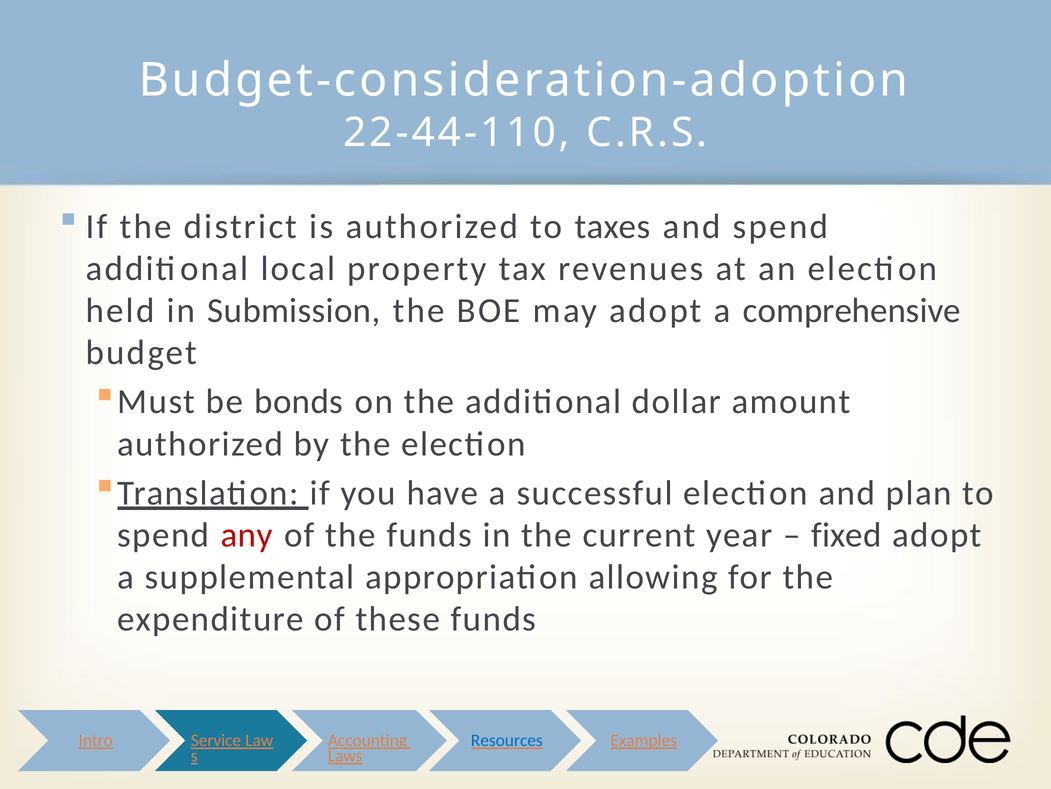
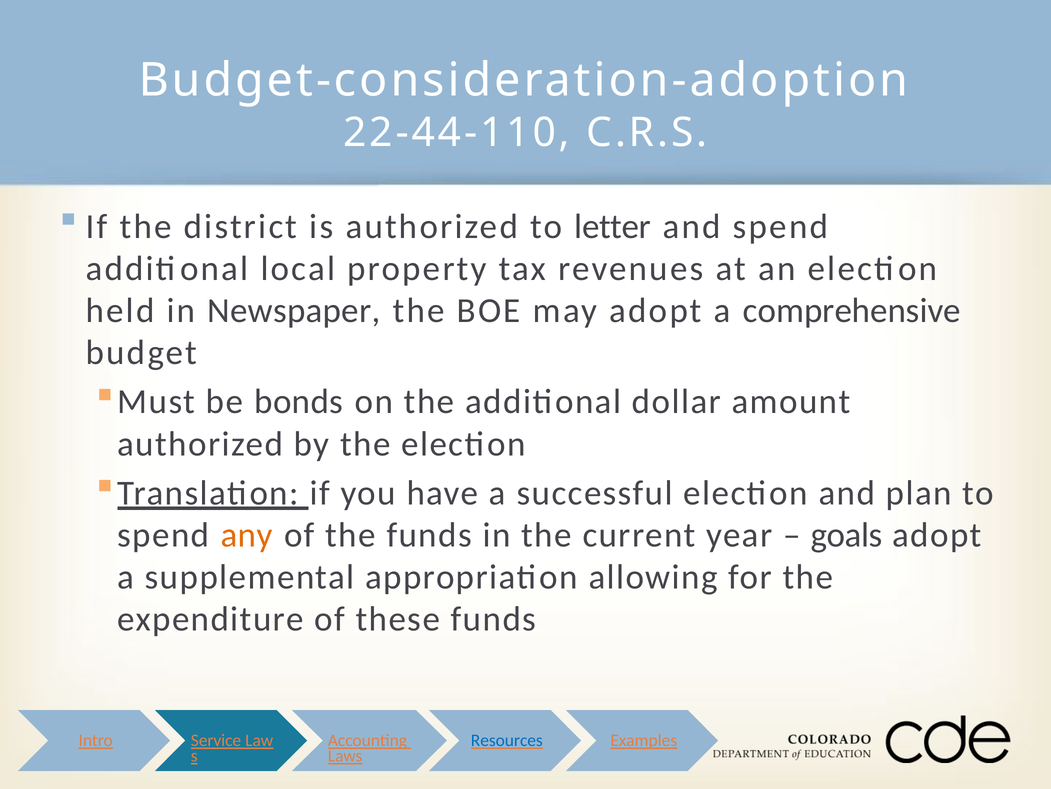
taxes: taxes -> letter
Submission: Submission -> Newspaper
any colour: red -> orange
fixed: fixed -> goals
